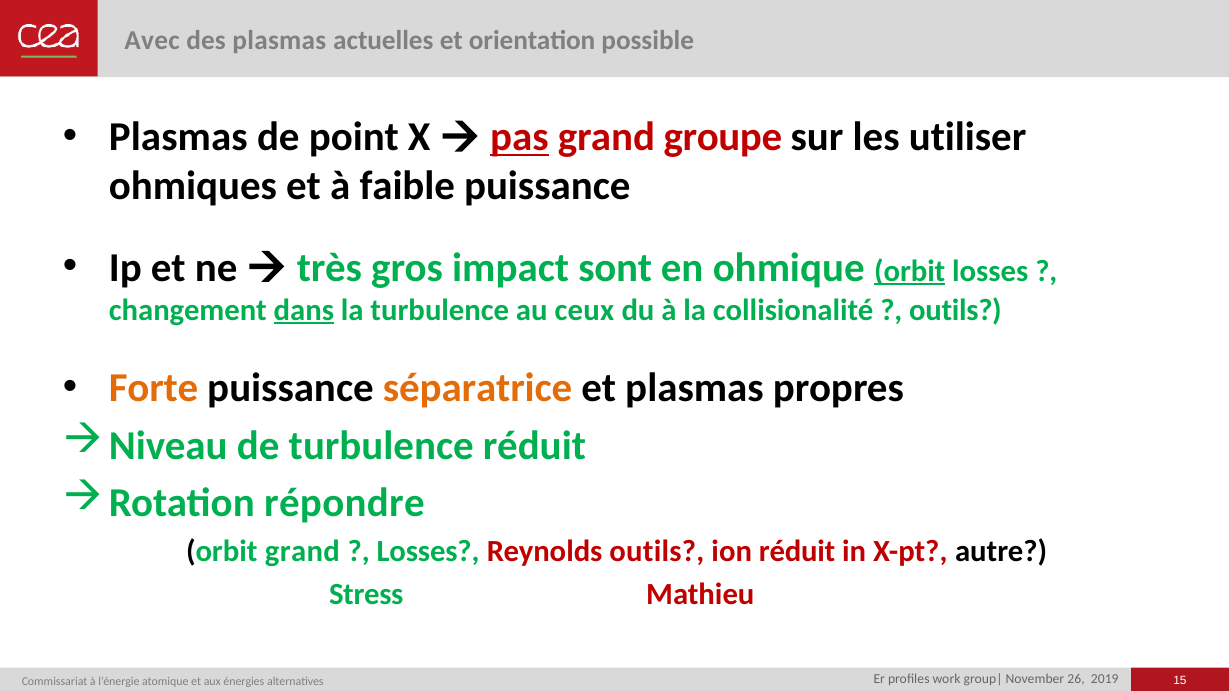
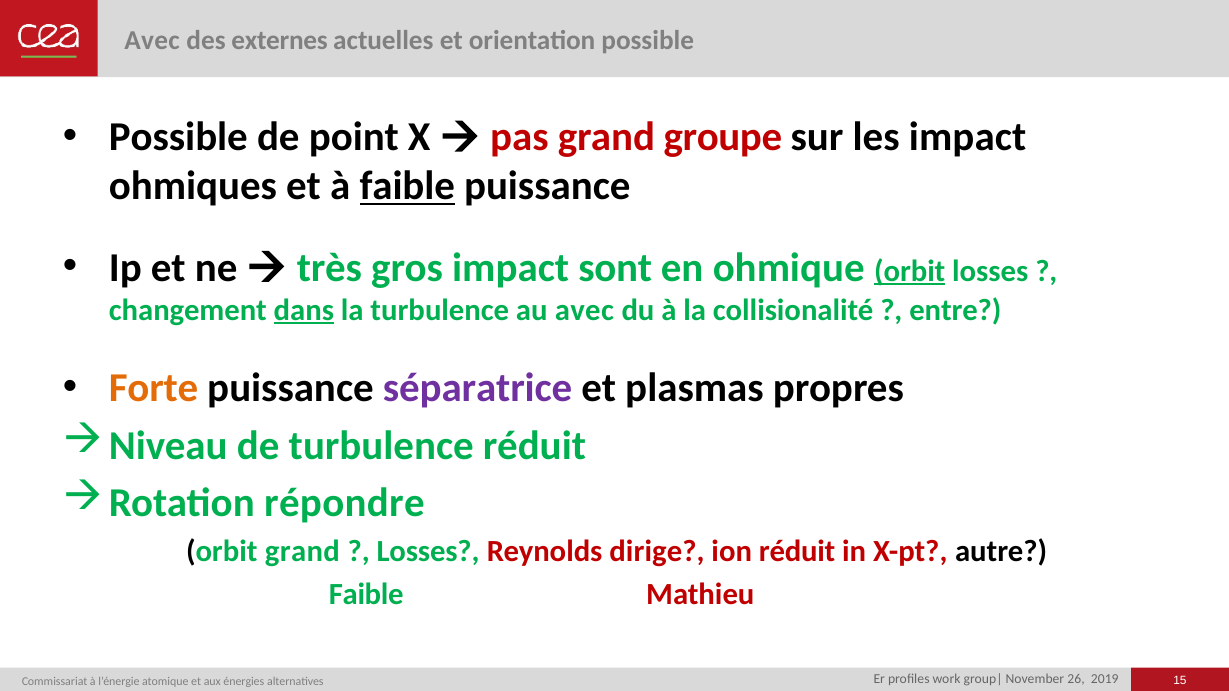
des plasmas: plasmas -> externes
Plasmas at (178, 137): Plasmas -> Possible
pas underline: present -> none
les utiliser: utiliser -> impact
faible at (407, 187) underline: none -> present
au ceux: ceux -> avec
outils at (955, 310): outils -> entre
séparatrice colour: orange -> purple
Reynolds outils: outils -> dirige
Stress at (366, 594): Stress -> Faible
